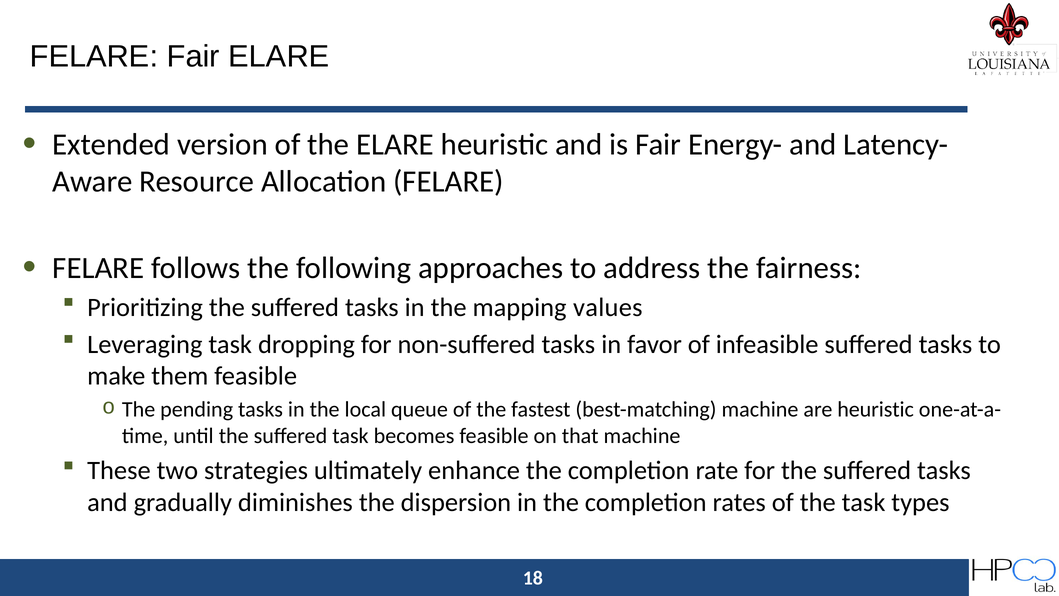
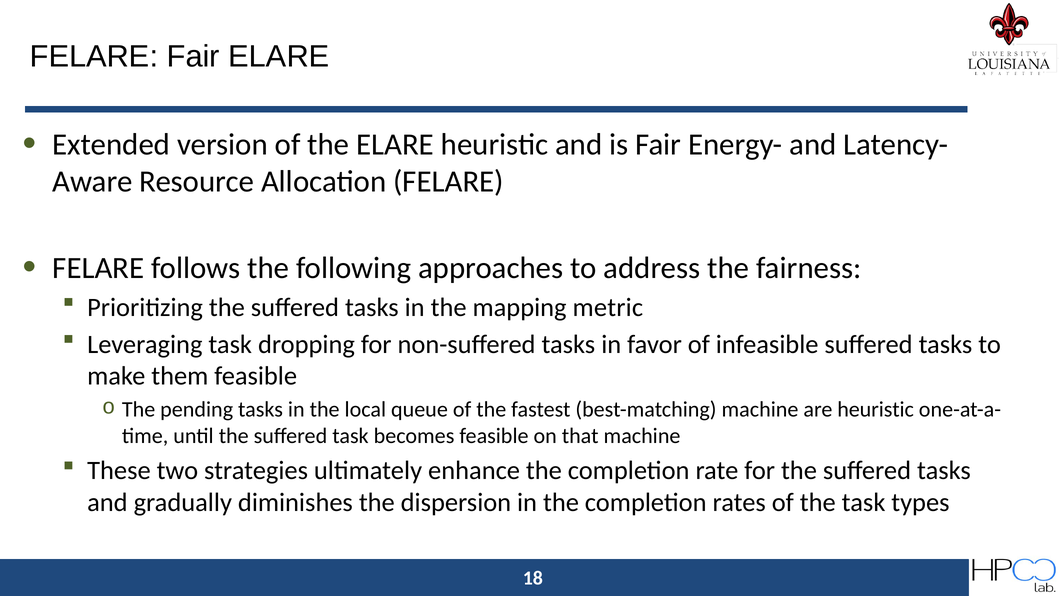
values: values -> metric
